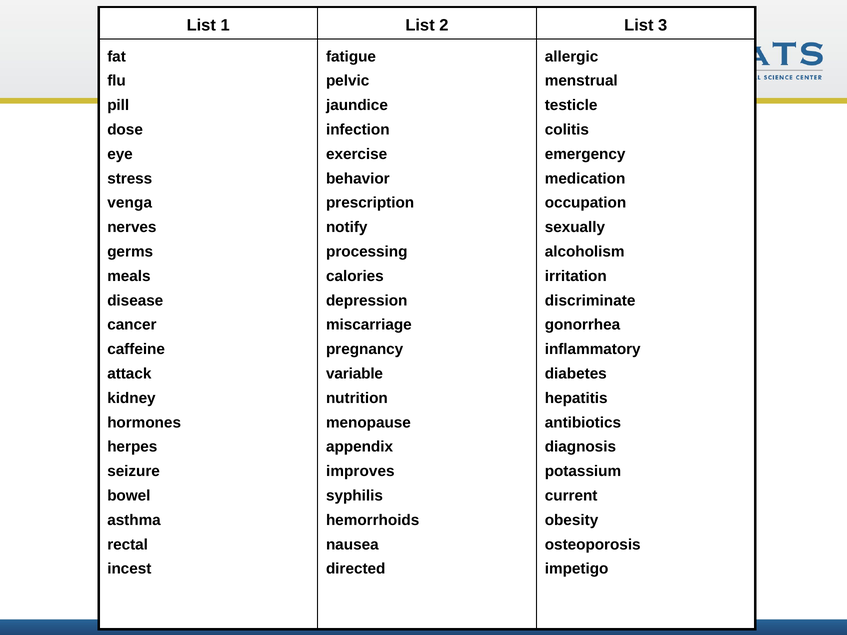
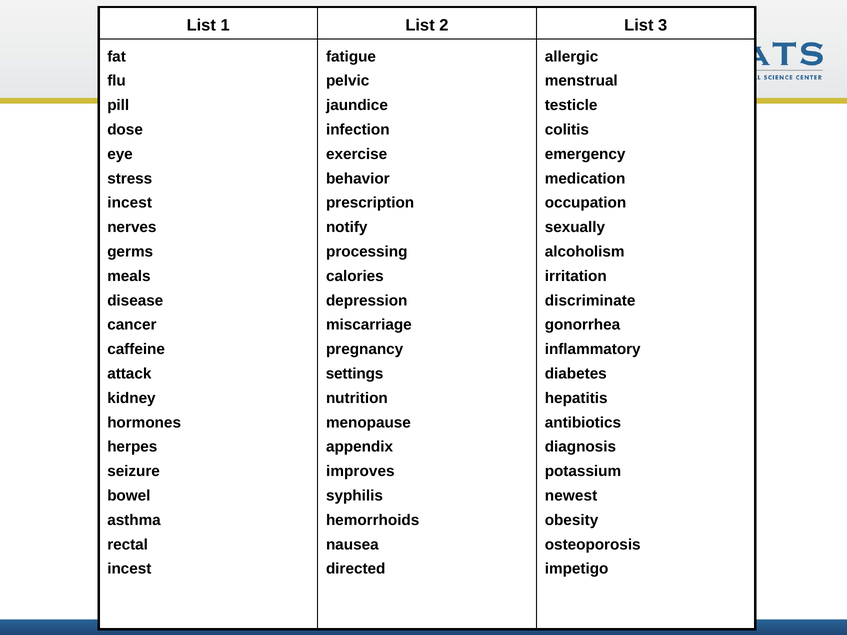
venga at (130, 203): venga -> incest
variable: variable -> settings
current: current -> newest
